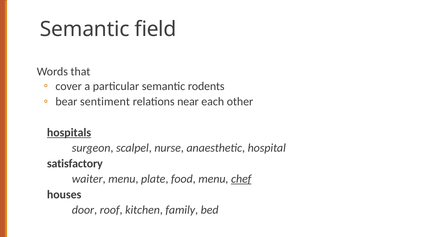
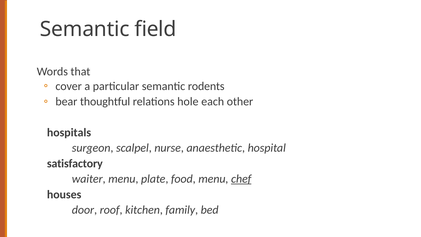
sentiment: sentiment -> thoughtful
near: near -> hole
hospitals underline: present -> none
